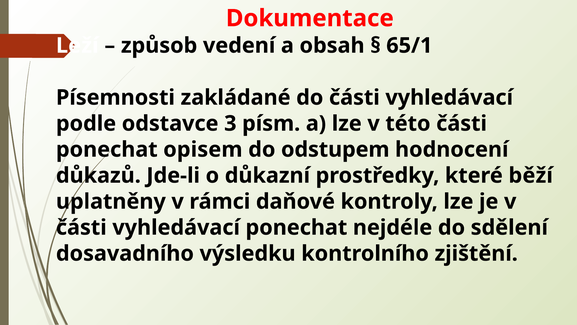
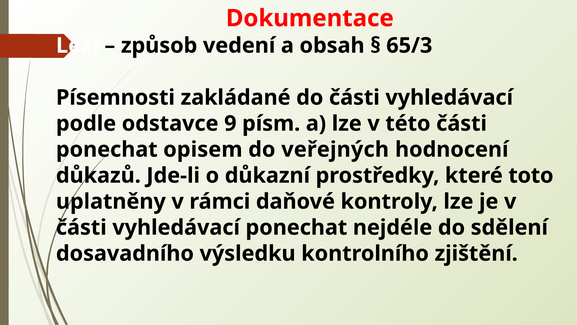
65/1: 65/1 -> 65/3
3: 3 -> 9
odstupem: odstupem -> veřejných
běží: běží -> toto
